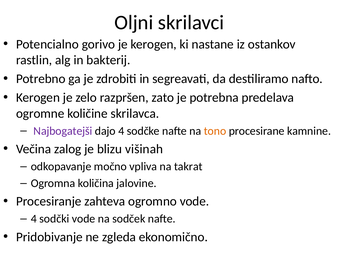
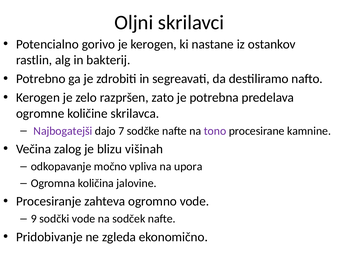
dajo 4: 4 -> 7
tono colour: orange -> purple
takrat: takrat -> upora
4 at (34, 218): 4 -> 9
